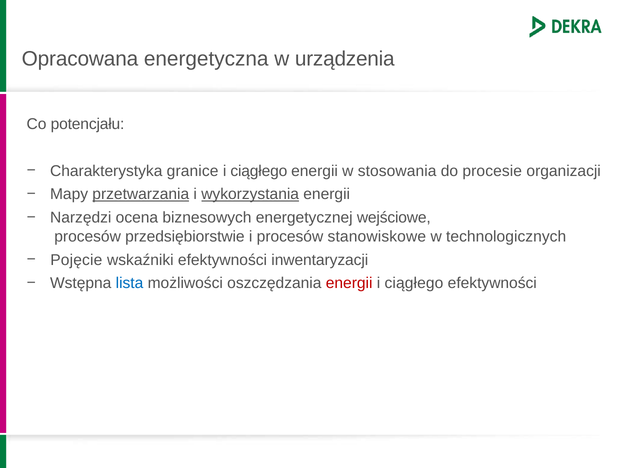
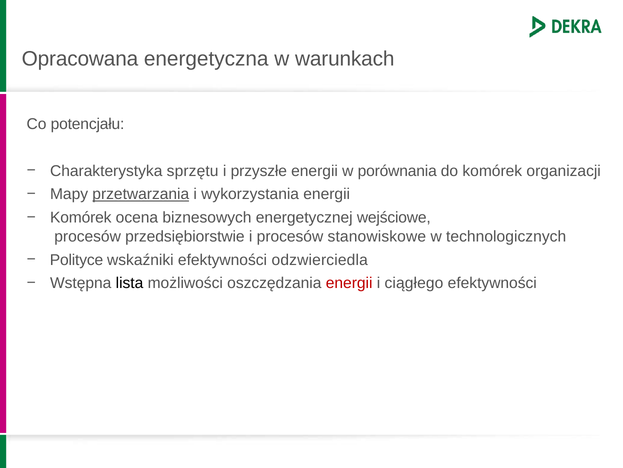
urządzenia: urządzenia -> warunkach
granice: granice -> sprzętu
ciągłego at (259, 171): ciągłego -> przyszłe
stosowania: stosowania -> porównania
do procesie: procesie -> komórek
wykorzystania underline: present -> none
Narzędzi at (81, 217): Narzędzi -> Komórek
Pojęcie: Pojęcie -> Polityce
inwentaryzacji: inwentaryzacji -> odzwierciedla
lista colour: blue -> black
